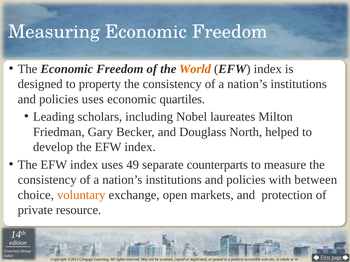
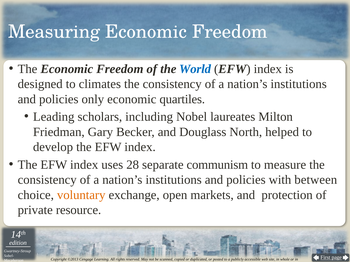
World colour: orange -> blue
property: property -> climates
policies uses: uses -> only
49: 49 -> 28
counterparts: counterparts -> communism
